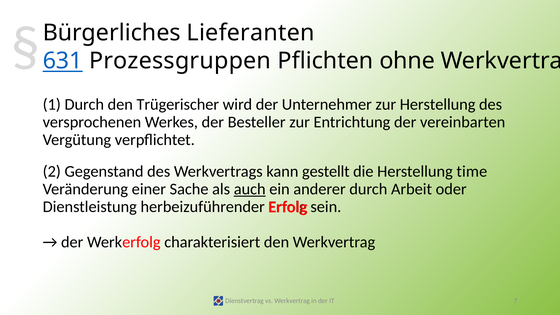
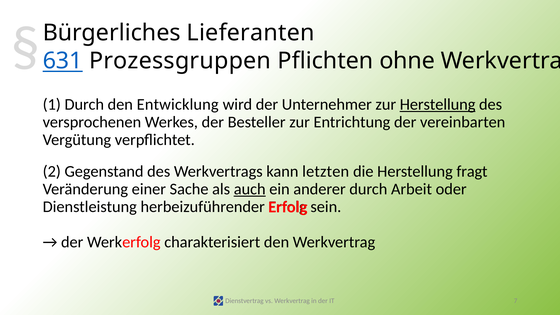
Trügerischer: Trügerischer -> Entwicklung
Herstellung at (438, 105) underline: none -> present
gestellt: gestellt -> letzten
time: time -> fragt
